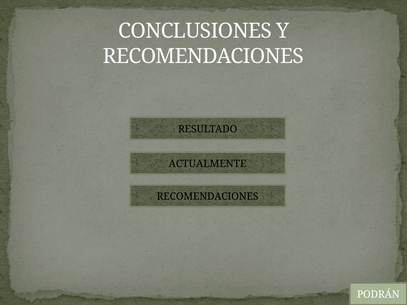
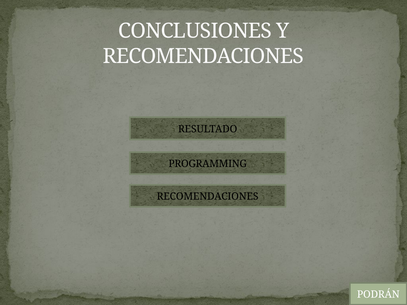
ACTUALMENTE: ACTUALMENTE -> PROGRAMMING
